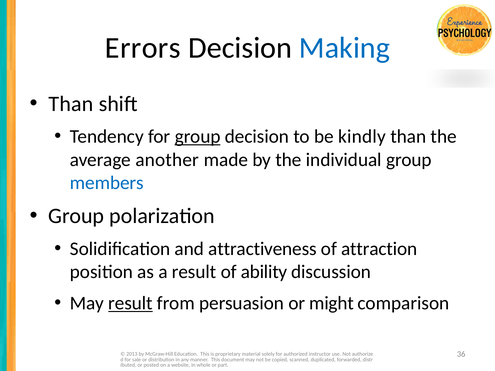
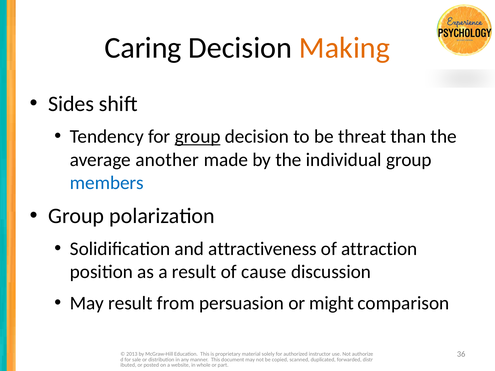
Errors: Errors -> Caring
Making colour: blue -> orange
Than at (71, 104): Than -> Sides
kindly: kindly -> threat
ability: ability -> cause
result at (130, 303) underline: present -> none
